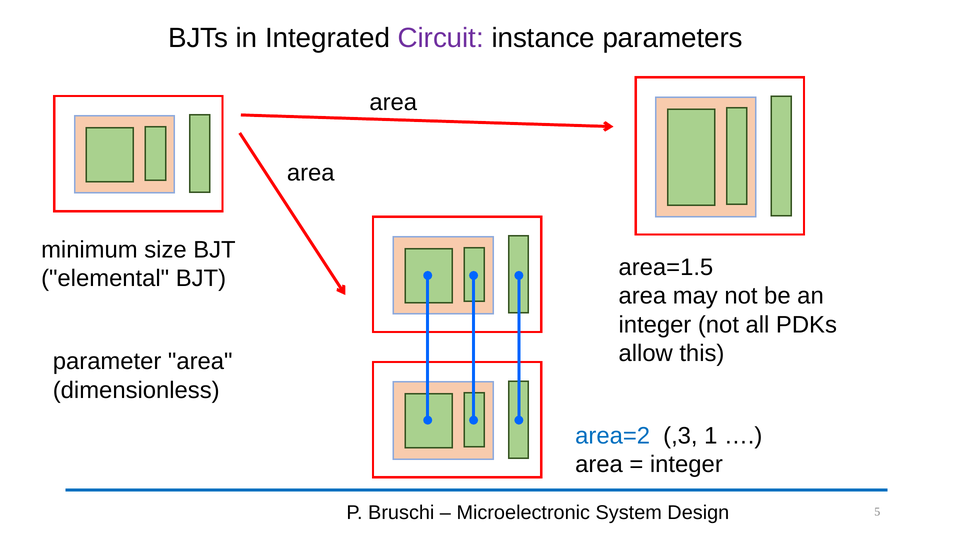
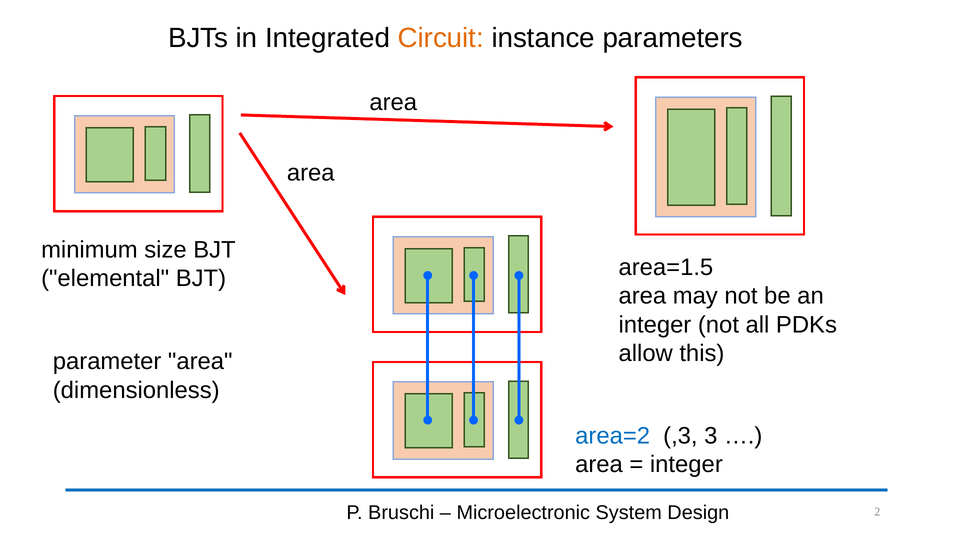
Circuit colour: purple -> orange
1: 1 -> 3
5: 5 -> 2
